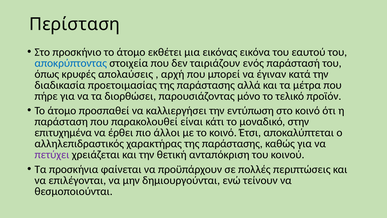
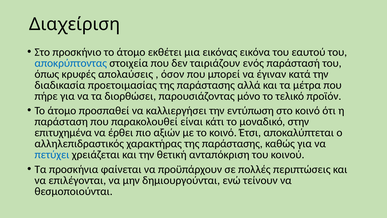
Περίσταση: Περίσταση -> Διαχείριση
αρχή: αρχή -> όσον
άλλοι: άλλοι -> αξιών
πετύχει colour: purple -> blue
